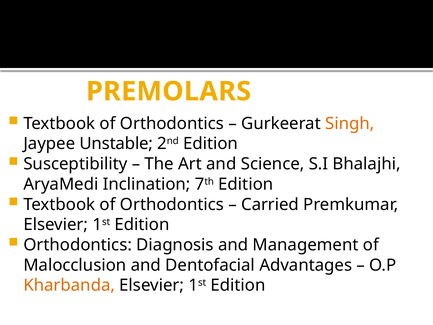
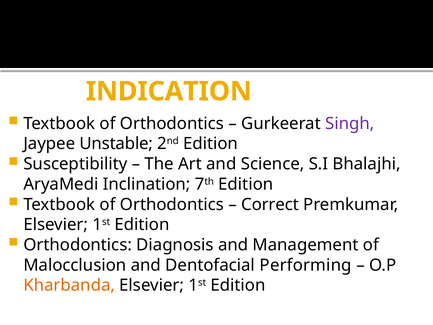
PREMOLARS: PREMOLARS -> INDICATION
Singh colour: orange -> purple
Carried: Carried -> Correct
Advantages: Advantages -> Performing
